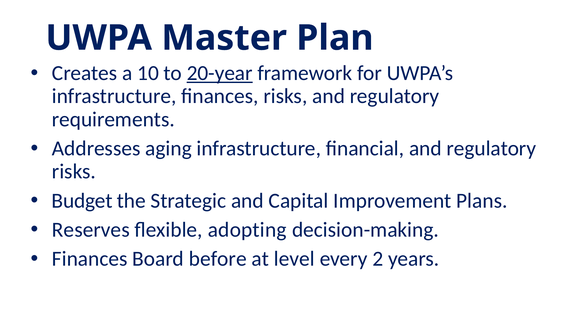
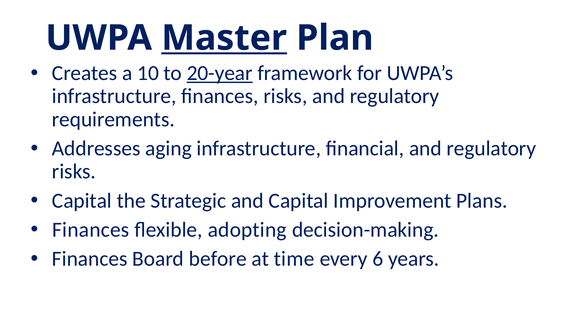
Master underline: none -> present
Budget at (82, 201): Budget -> Capital
Reserves at (91, 230): Reserves -> Finances
level: level -> time
2: 2 -> 6
